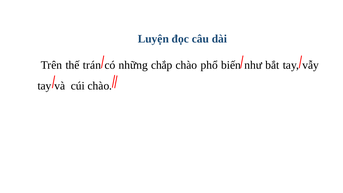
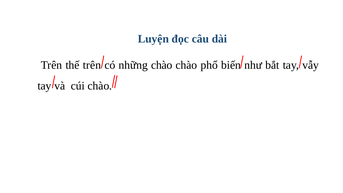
thế trán: trán -> trên
những chắp: chắp -> chào
